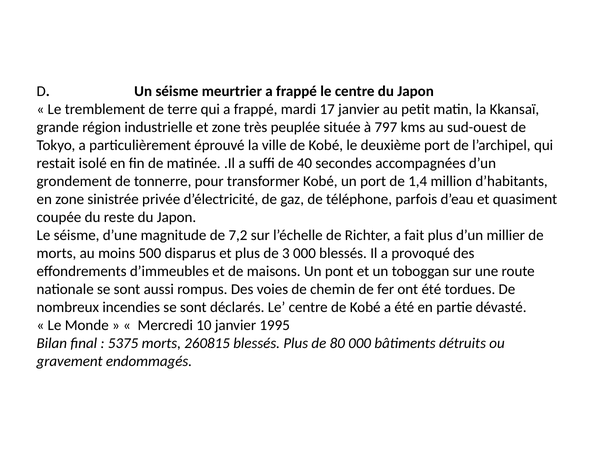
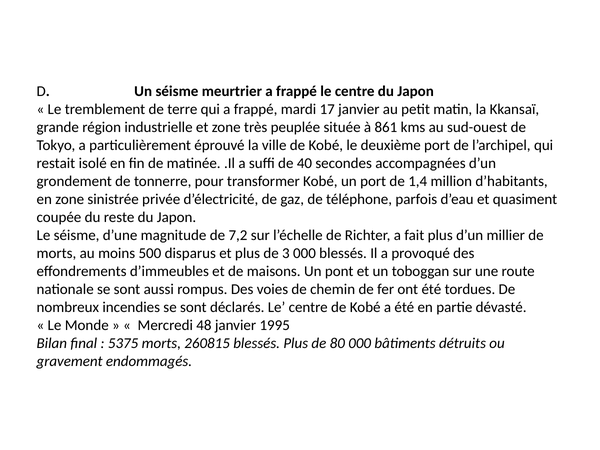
797: 797 -> 861
10: 10 -> 48
